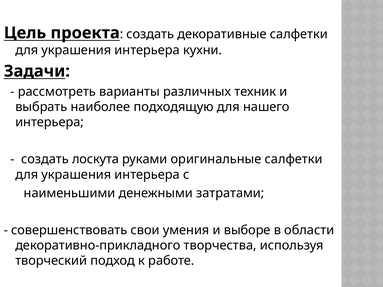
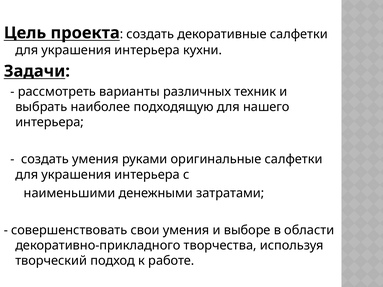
создать лоскута: лоскута -> умения
